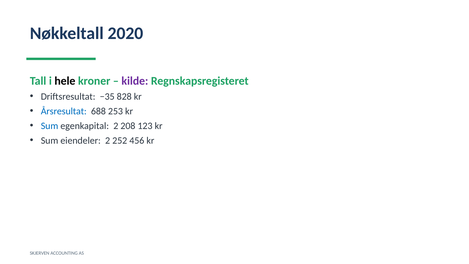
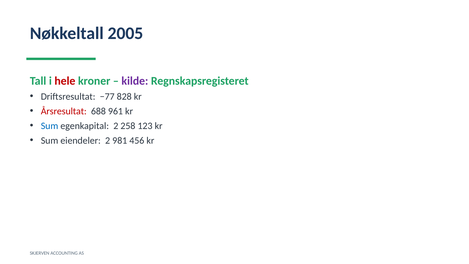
2020: 2020 -> 2005
hele colour: black -> red
−35: −35 -> −77
Årsresultat colour: blue -> red
253: 253 -> 961
208: 208 -> 258
252: 252 -> 981
